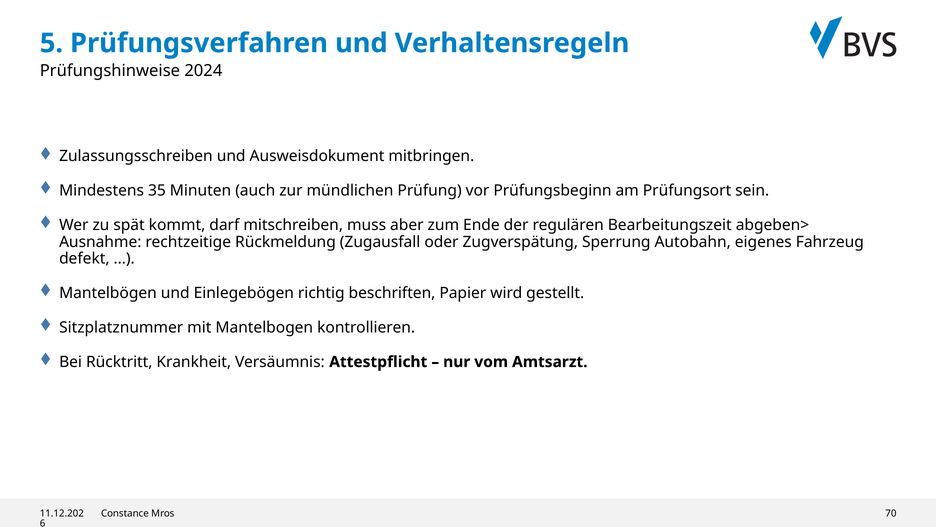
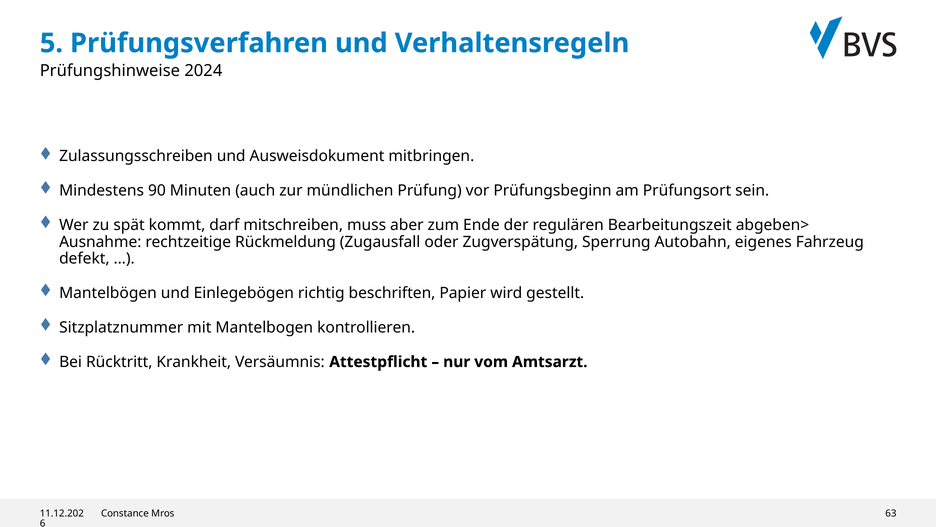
35: 35 -> 90
70: 70 -> 63
